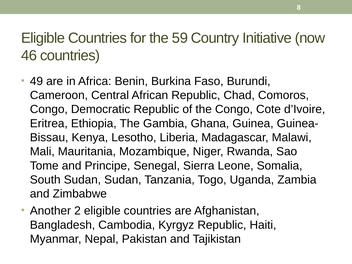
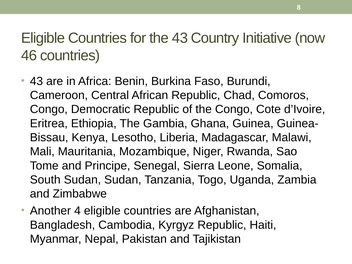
the 59: 59 -> 43
49 at (36, 81): 49 -> 43
2: 2 -> 4
